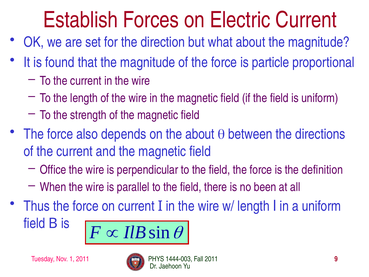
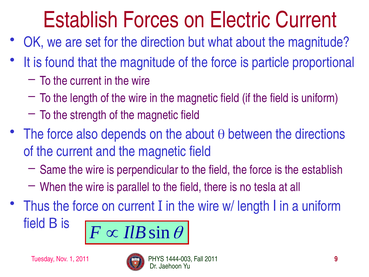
Office: Office -> Same
the definition: definition -> establish
been: been -> tesla
